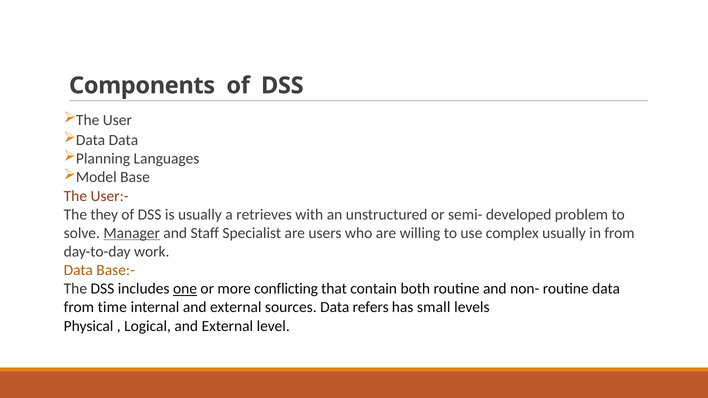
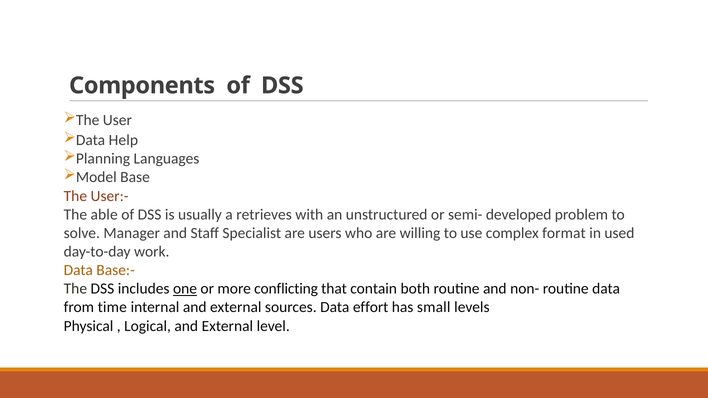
Data Data: Data -> Help
they: they -> able
Manager underline: present -> none
complex usually: usually -> format
in from: from -> used
refers: refers -> effort
